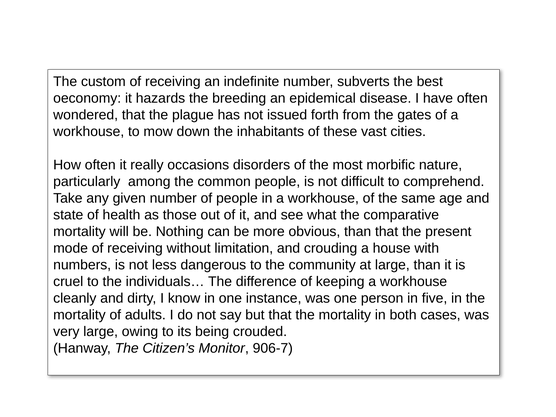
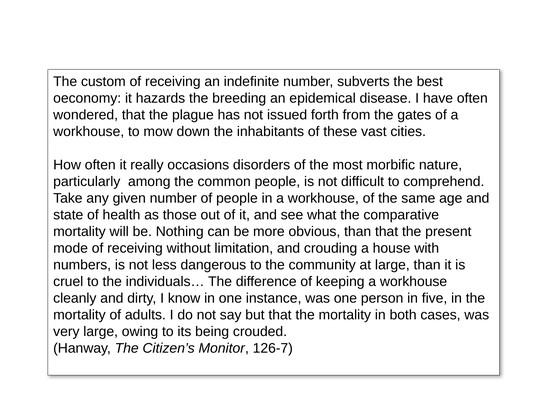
906-7: 906-7 -> 126-7
